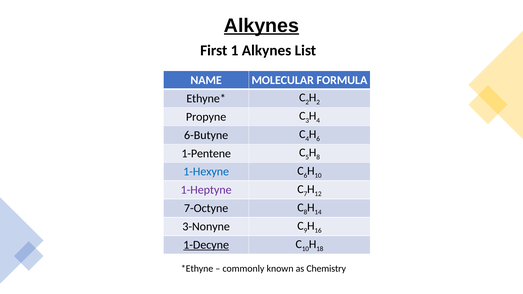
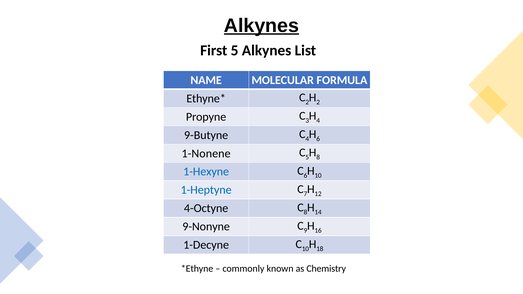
First 1: 1 -> 5
6-Butyne: 6-Butyne -> 9-Butyne
1-Pentene: 1-Pentene -> 1-Nonene
1-Heptyne colour: purple -> blue
7-Octyne: 7-Octyne -> 4-Octyne
3-Nonyne: 3-Nonyne -> 9-Nonyne
1-Decyne underline: present -> none
